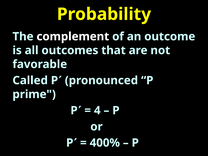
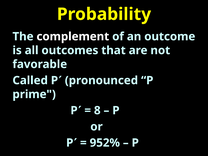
4: 4 -> 8
400%: 400% -> 952%
